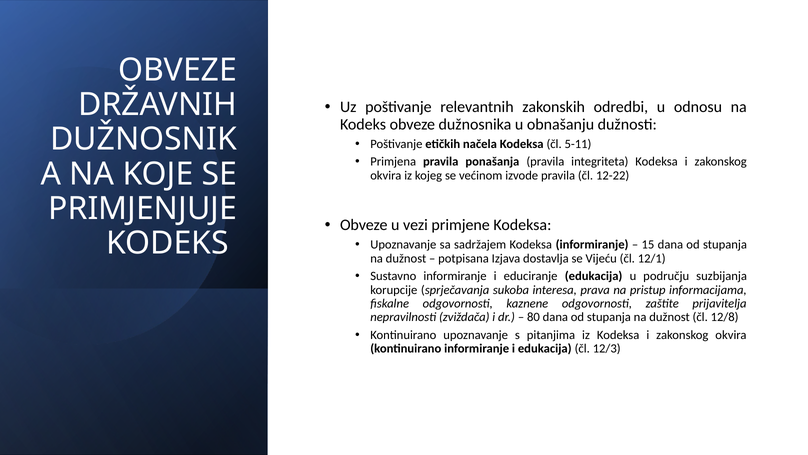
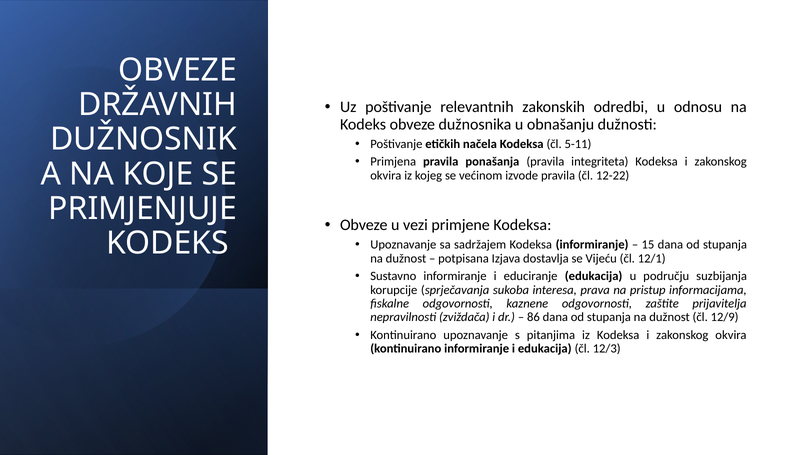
80: 80 -> 86
12/8: 12/8 -> 12/9
